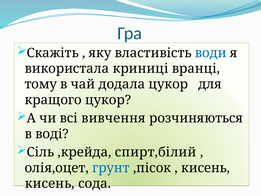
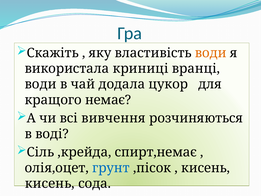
води at (211, 53) colour: blue -> orange
тому at (41, 84): тому -> води
кращого цукор: цукор -> немає
спирт,білий: спирт,білий -> спирт,немає
